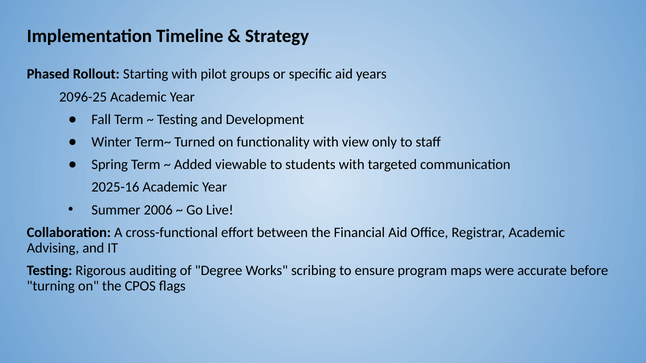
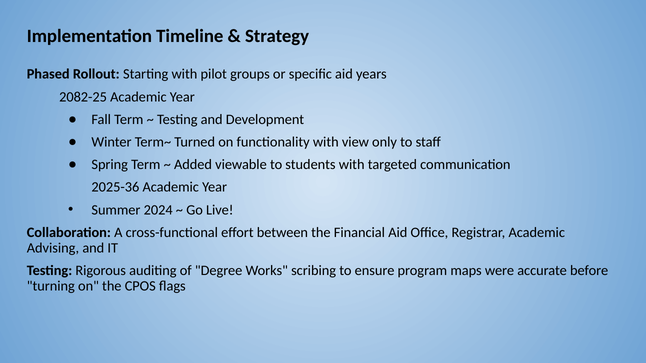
2096-25: 2096-25 -> 2082-25
2025-16: 2025-16 -> 2025-36
2006: 2006 -> 2024
